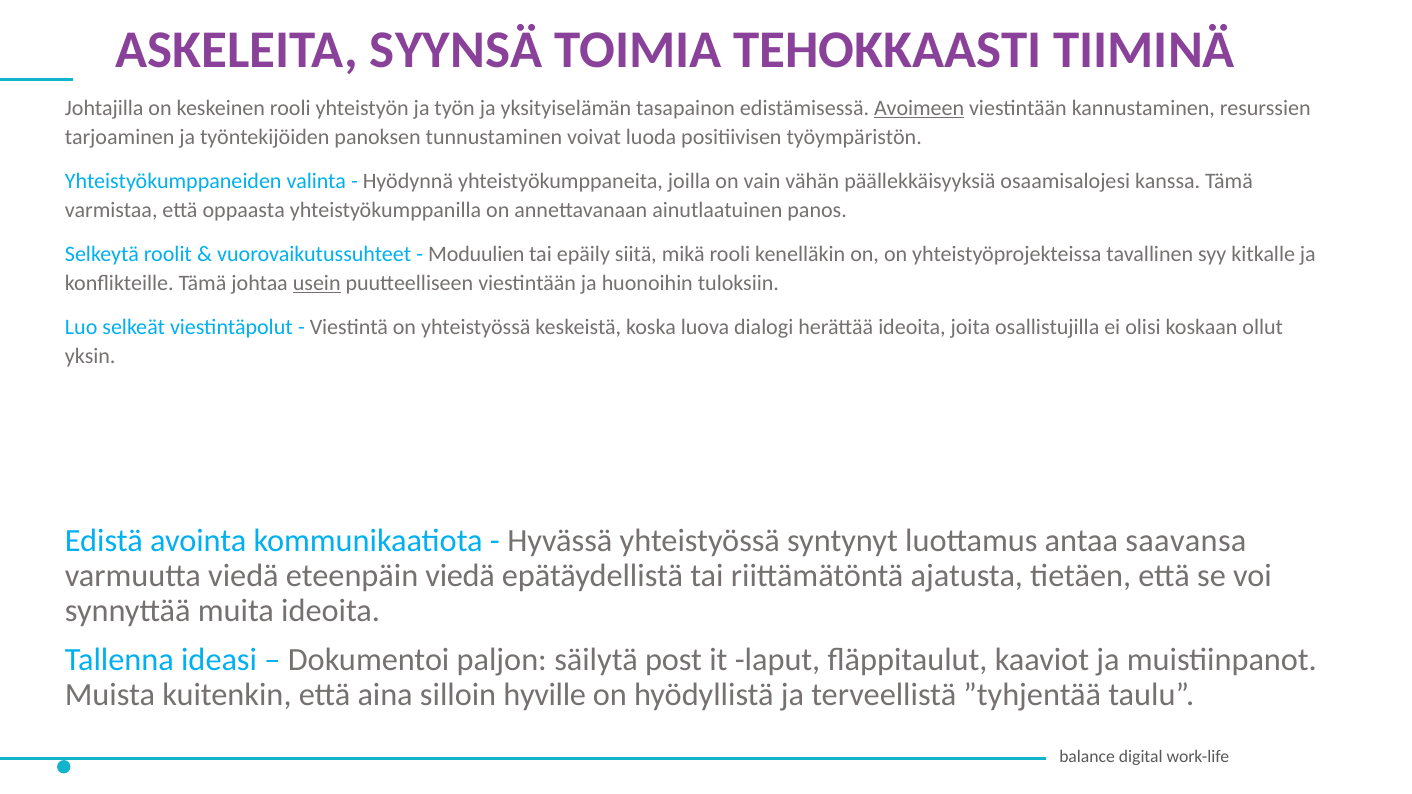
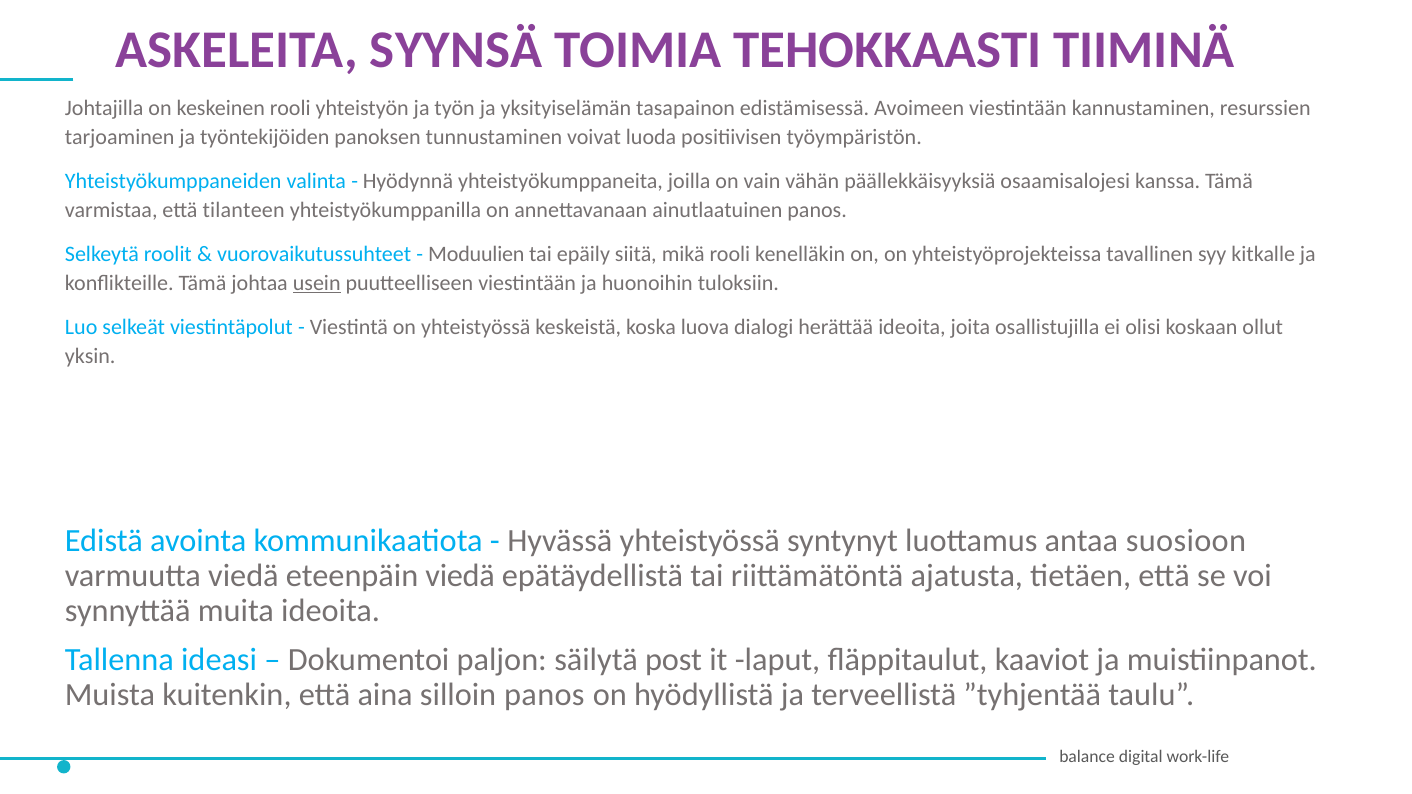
Avoimeen underline: present -> none
oppaasta: oppaasta -> tilanteen
saavansa: saavansa -> suosioon
silloin hyville: hyville -> panos
